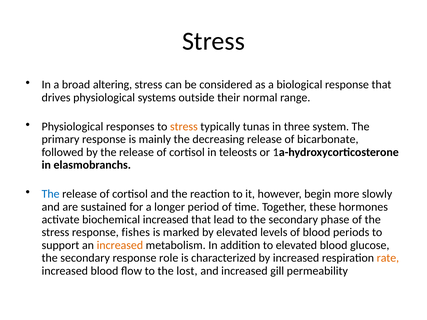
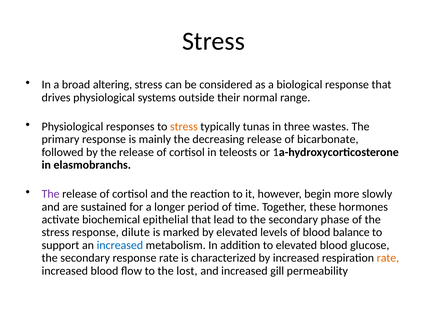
system: system -> wastes
The at (51, 194) colour: blue -> purple
biochemical increased: increased -> epithelial
fishes: fishes -> dilute
periods: periods -> balance
increased at (120, 245) colour: orange -> blue
response role: role -> rate
